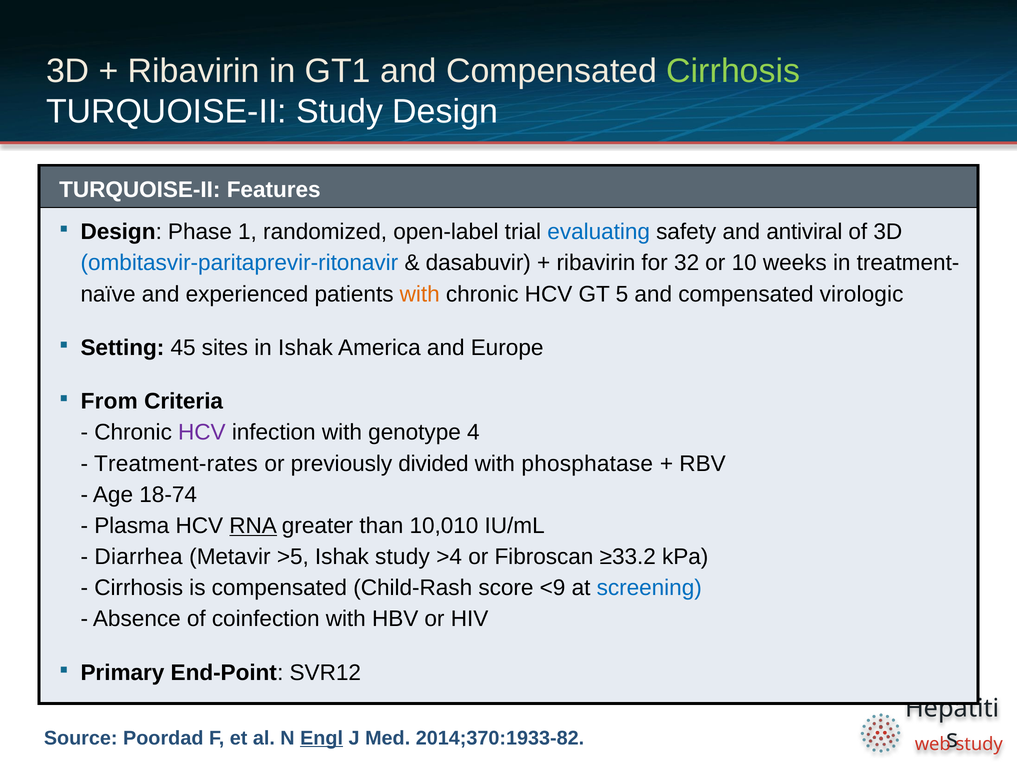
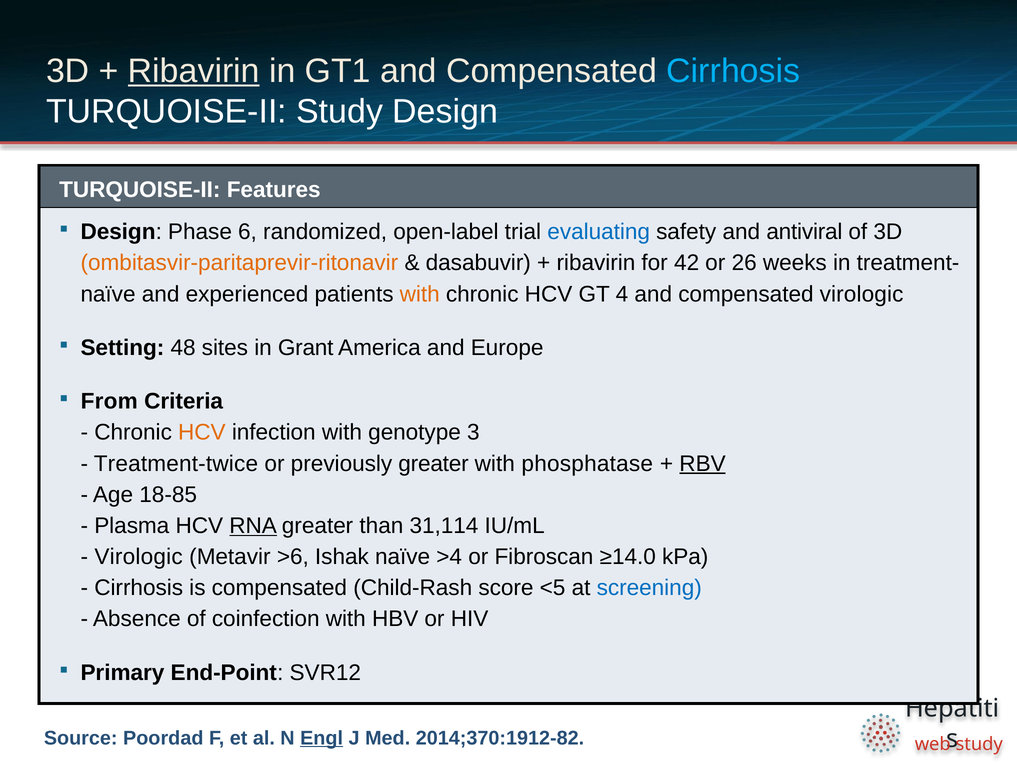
Ribavirin at (194, 71) underline: none -> present
Cirrhosis at (733, 71) colour: light green -> light blue
1: 1 -> 6
ombitasvir-paritaprevir-ritonavir colour: blue -> orange
32: 32 -> 42
10: 10 -> 26
5: 5 -> 4
45: 45 -> 48
in Ishak: Ishak -> Grant
HCV at (202, 432) colour: purple -> orange
4: 4 -> 3
Treatment-rates: Treatment-rates -> Treatment-twice
previously divided: divided -> greater
RBV underline: none -> present
18-74: 18-74 -> 18-85
10,010: 10,010 -> 31,114
Diarrhea at (139, 557): Diarrhea -> Virologic
>5: >5 -> >6
Ishak study: study -> naïve
≥33.2: ≥33.2 -> ≥14.0
<9: <9 -> <5
2014;370:1933-82: 2014;370:1933-82 -> 2014;370:1912-82
